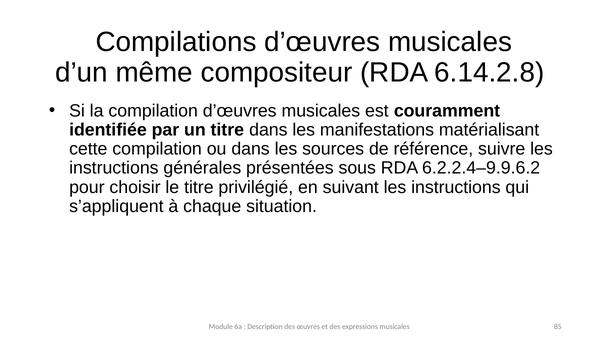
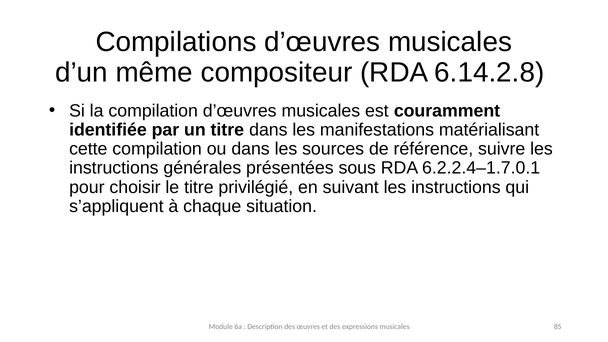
6.2.2.4–9.9.6.2: 6.2.2.4–9.9.6.2 -> 6.2.2.4–1.7.0.1
